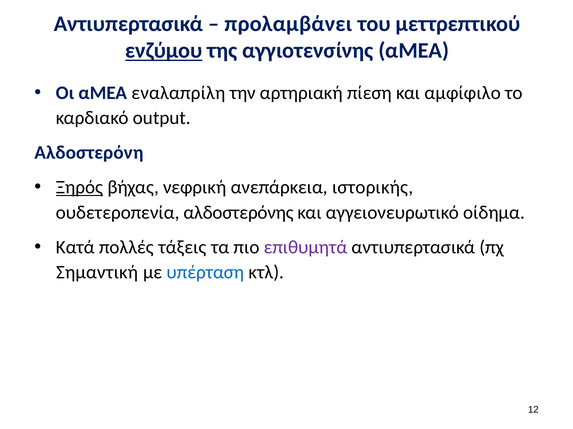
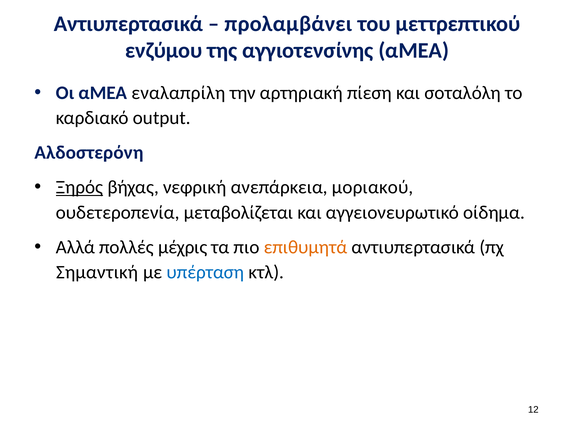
ενζύμου underline: present -> none
αμφίφιλο: αμφίφιλο -> σοταλόλη
ιστορικής: ιστορικής -> μοριακού
αλδοστερόνης: αλδοστερόνης -> μεταβολίζεται
Κατά: Κατά -> Αλλά
τάξεις: τάξεις -> μέχρις
επιθυμητά colour: purple -> orange
